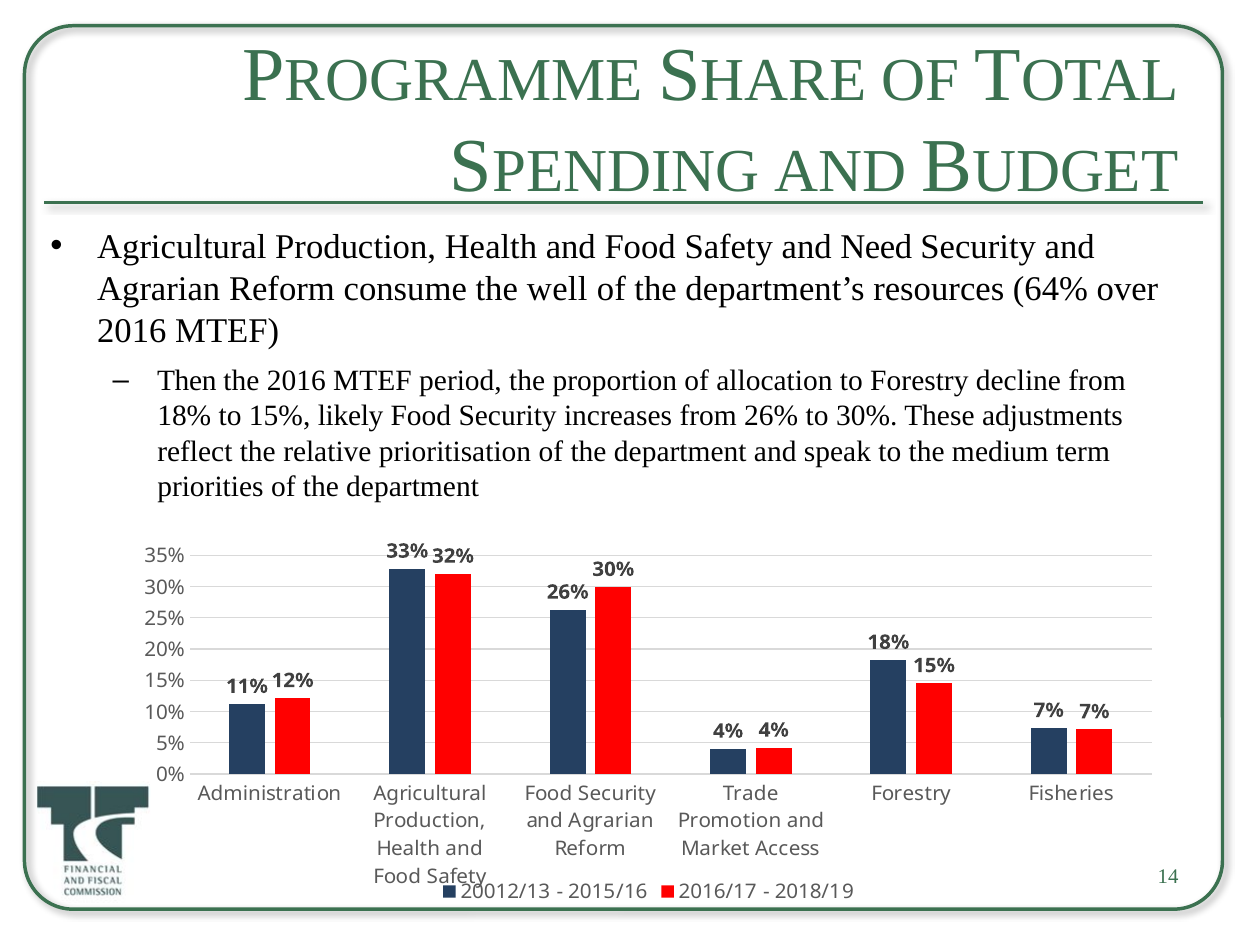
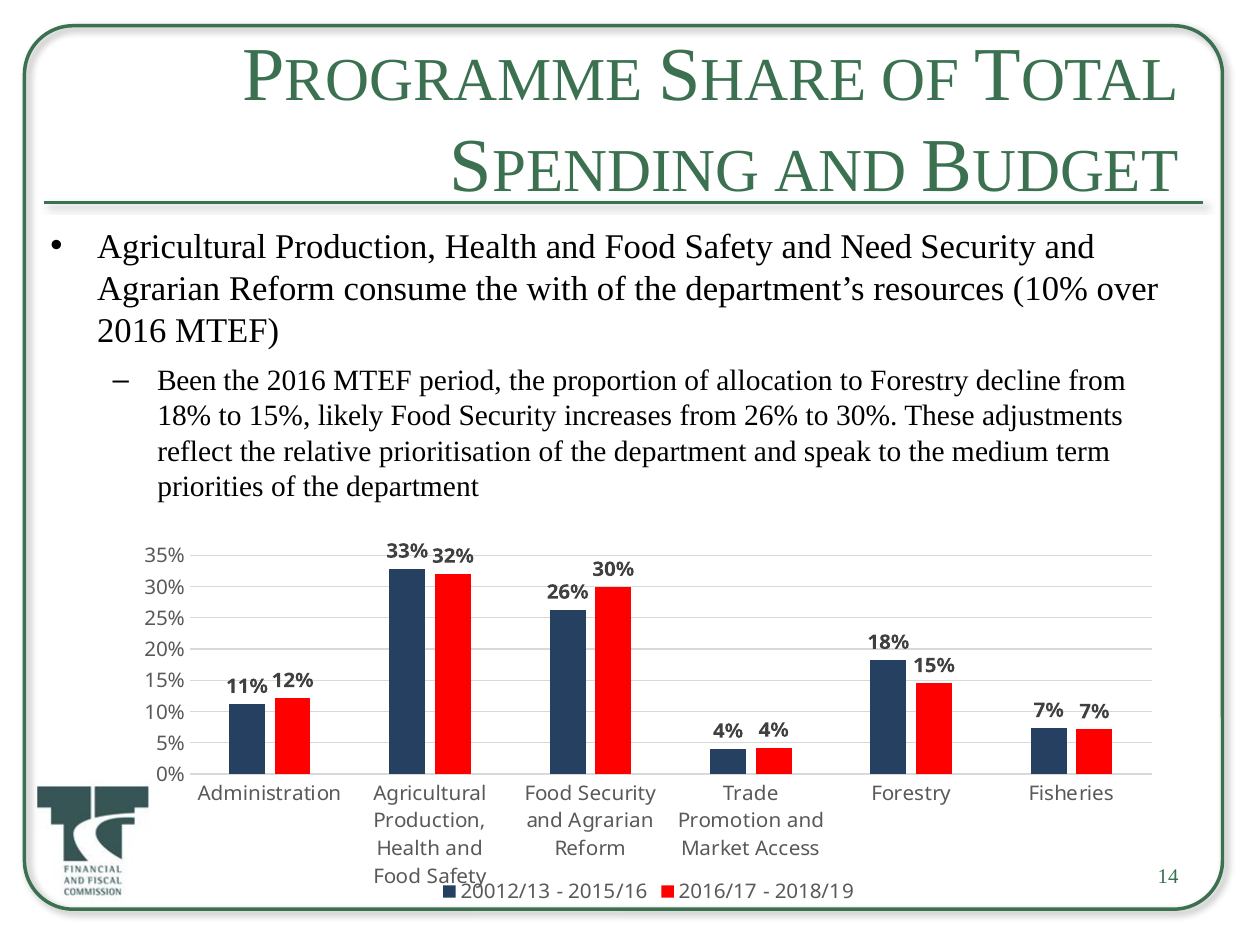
well: well -> with
resources 64%: 64% -> 10%
Then: Then -> Been
